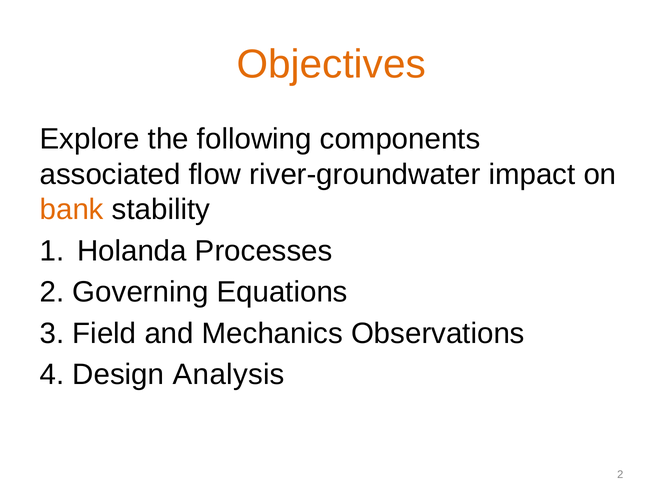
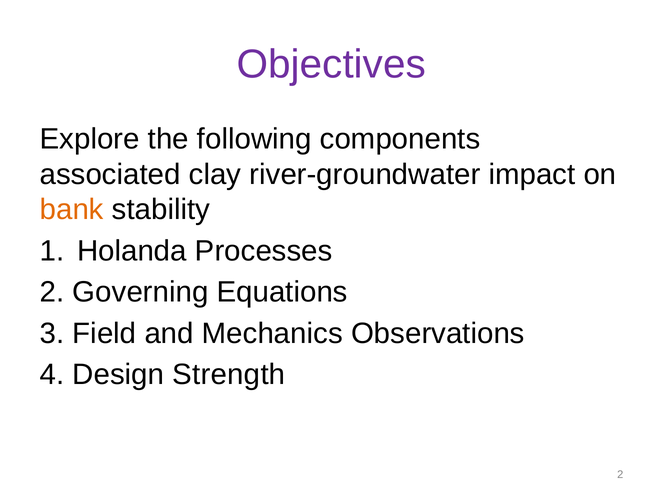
Objectives colour: orange -> purple
flow: flow -> clay
Analysis: Analysis -> Strength
